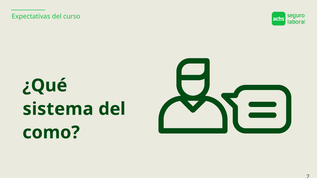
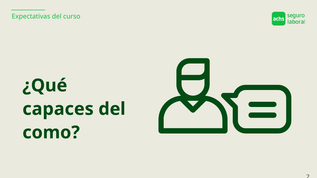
sistema: sistema -> capaces
